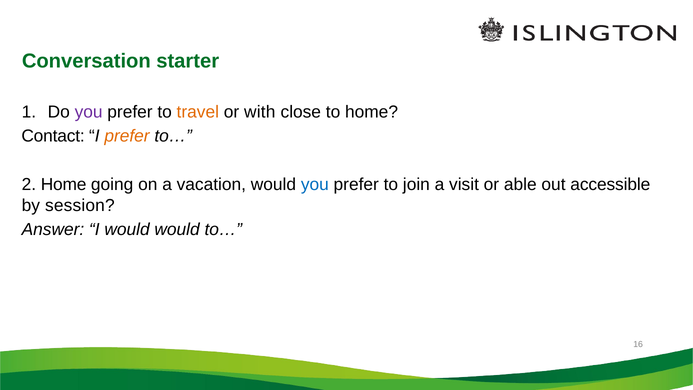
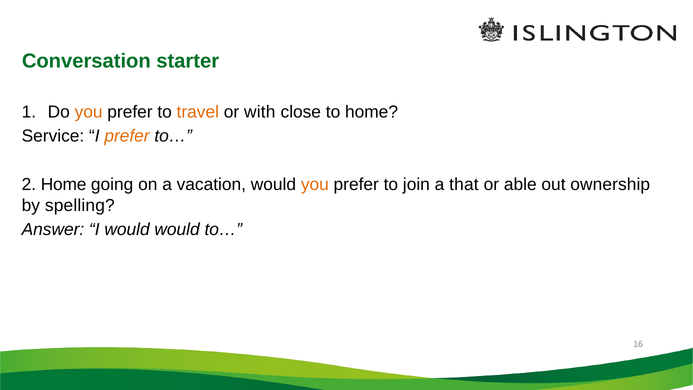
you at (89, 112) colour: purple -> orange
Contact: Contact -> Service
you at (315, 185) colour: blue -> orange
visit: visit -> that
accessible: accessible -> ownership
session: session -> spelling
